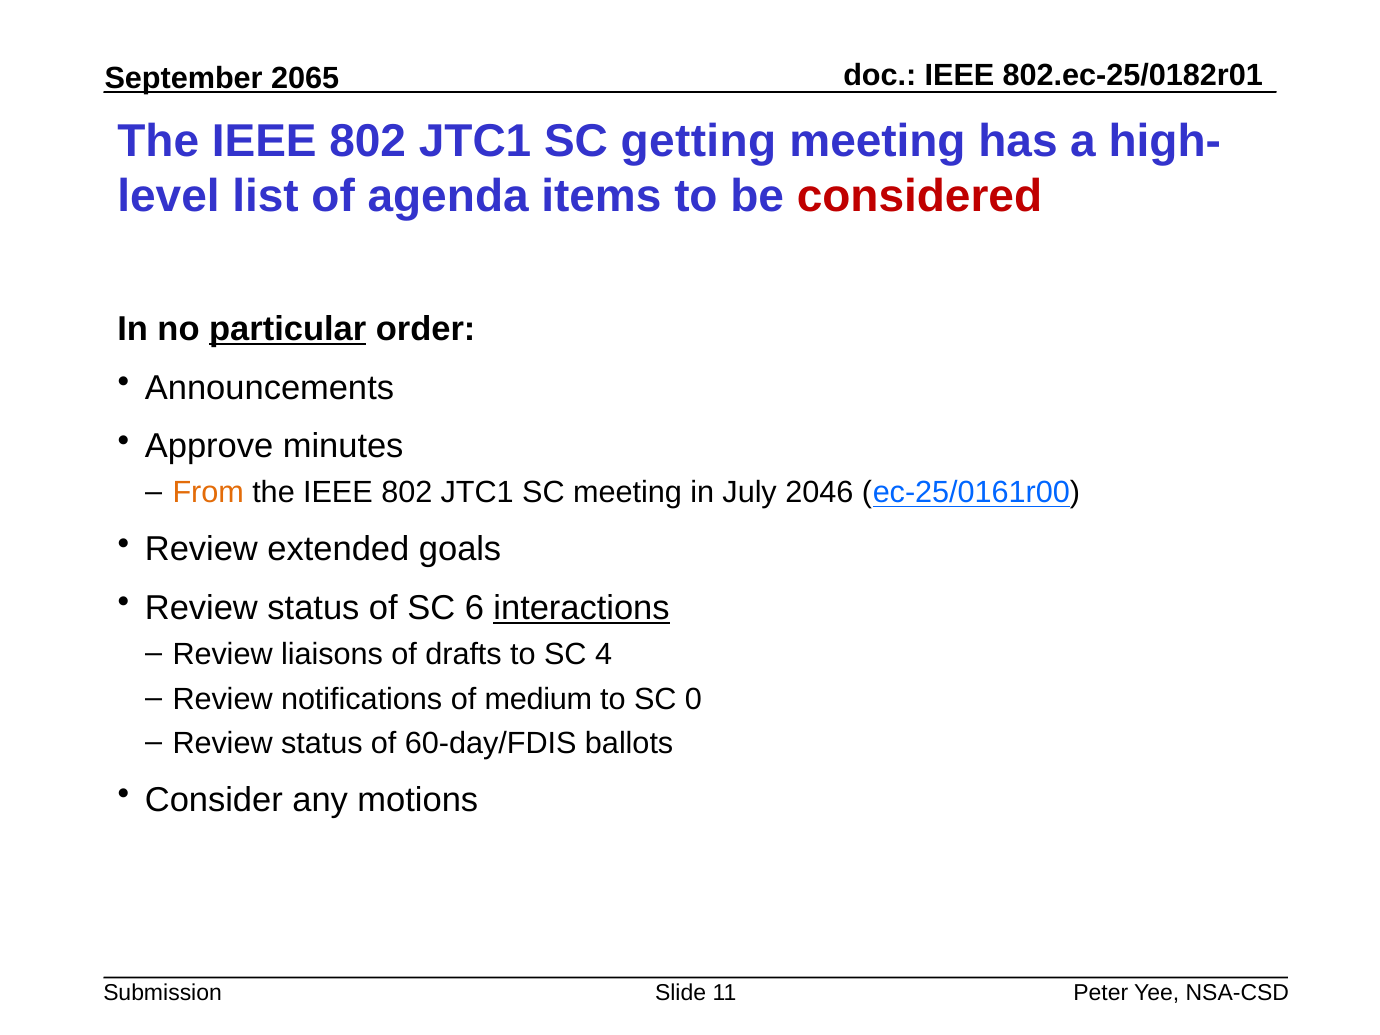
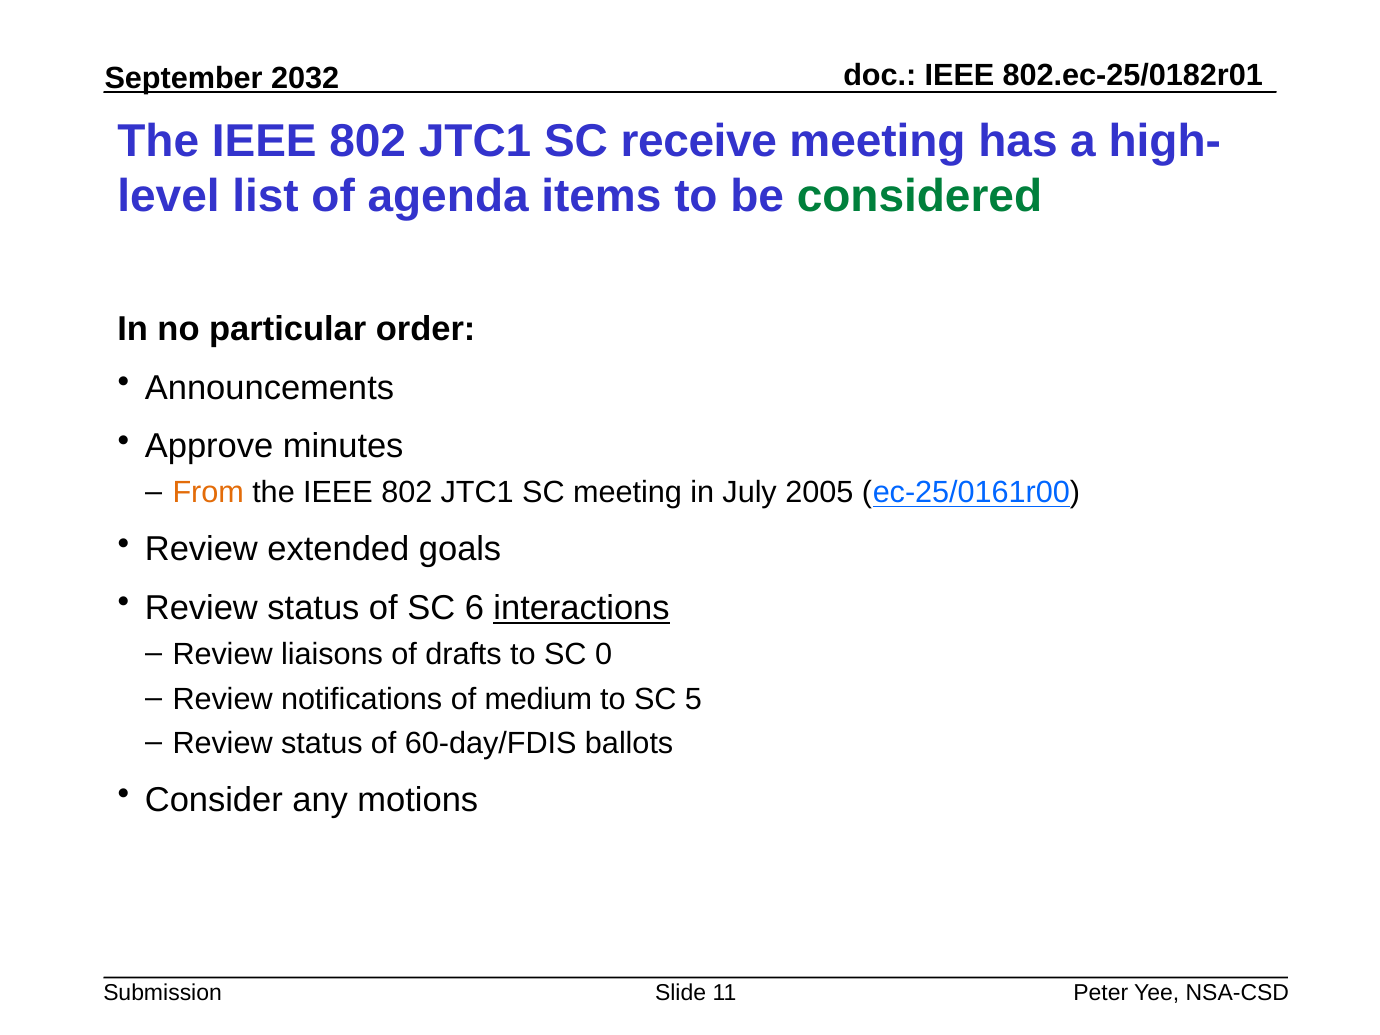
2065: 2065 -> 2032
getting: getting -> receive
considered colour: red -> green
particular underline: present -> none
2046: 2046 -> 2005
4: 4 -> 0
0: 0 -> 5
